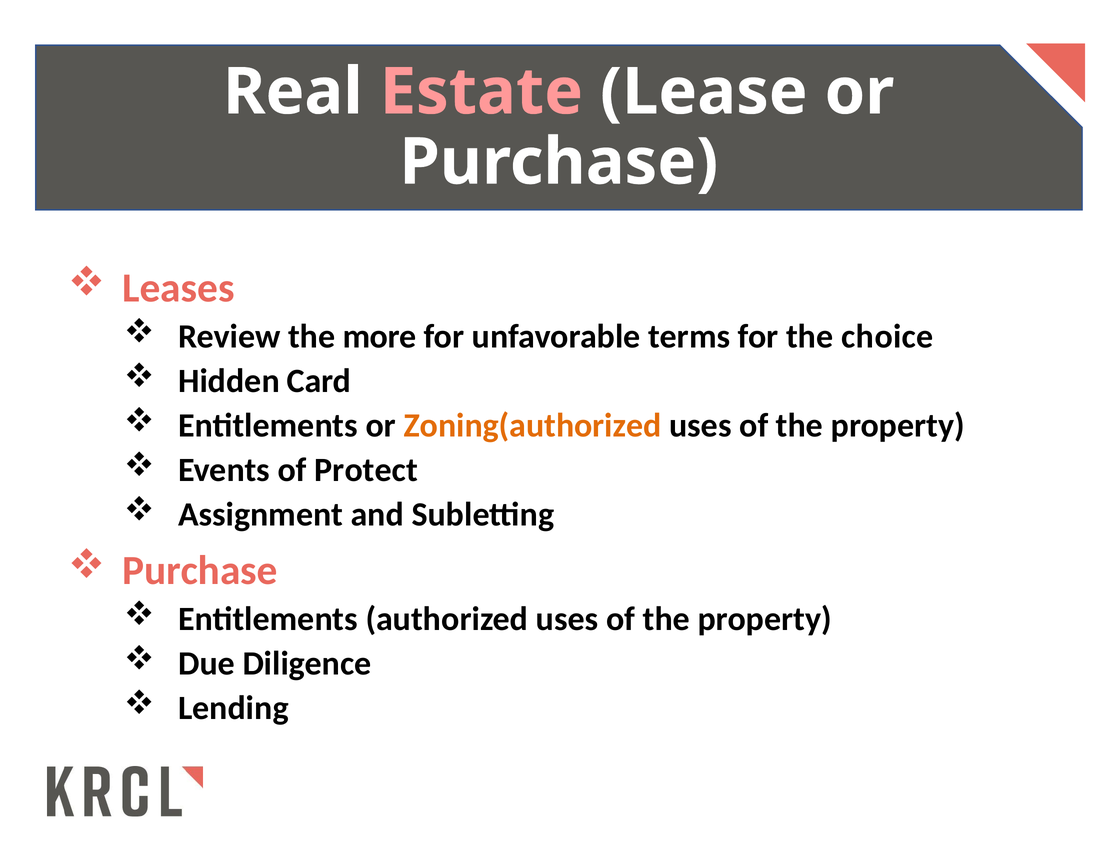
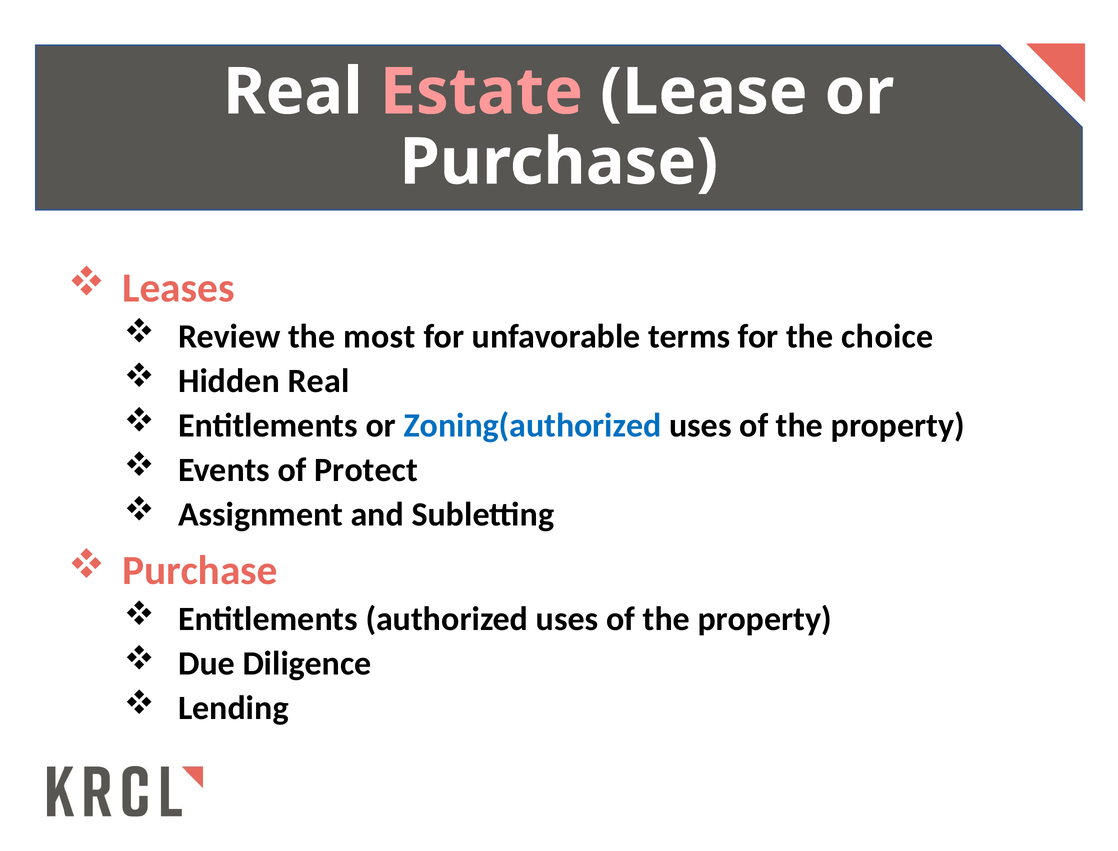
more: more -> most
Hidden Card: Card -> Real
Zoning(authorized colour: orange -> blue
